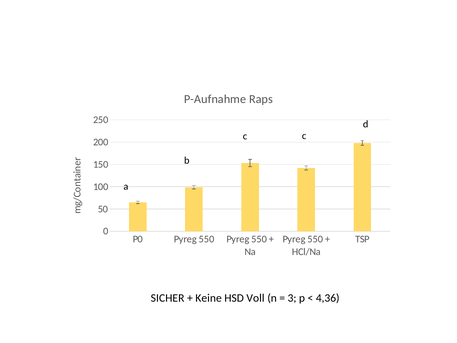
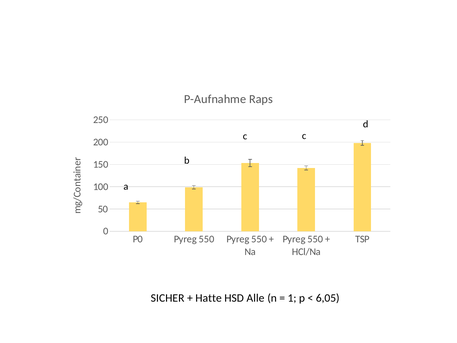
Keine: Keine -> Hatte
Voll: Voll -> Alle
3: 3 -> 1
4,36: 4,36 -> 6,05
